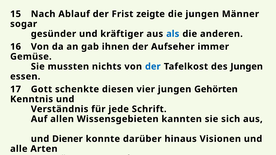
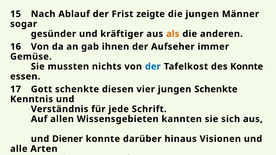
als colour: blue -> orange
des Jungen: Jungen -> Konnte
jungen Gehörten: Gehörten -> Schenkte
